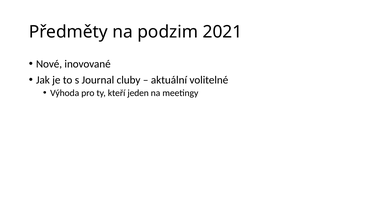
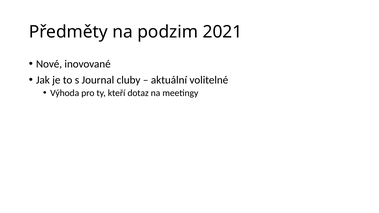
jeden: jeden -> dotaz
